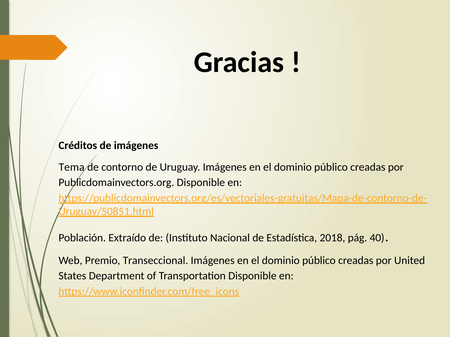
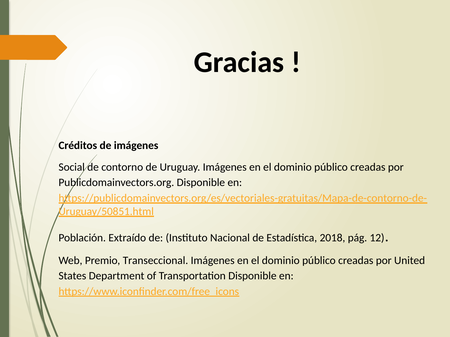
Tema: Tema -> Social
40: 40 -> 12
